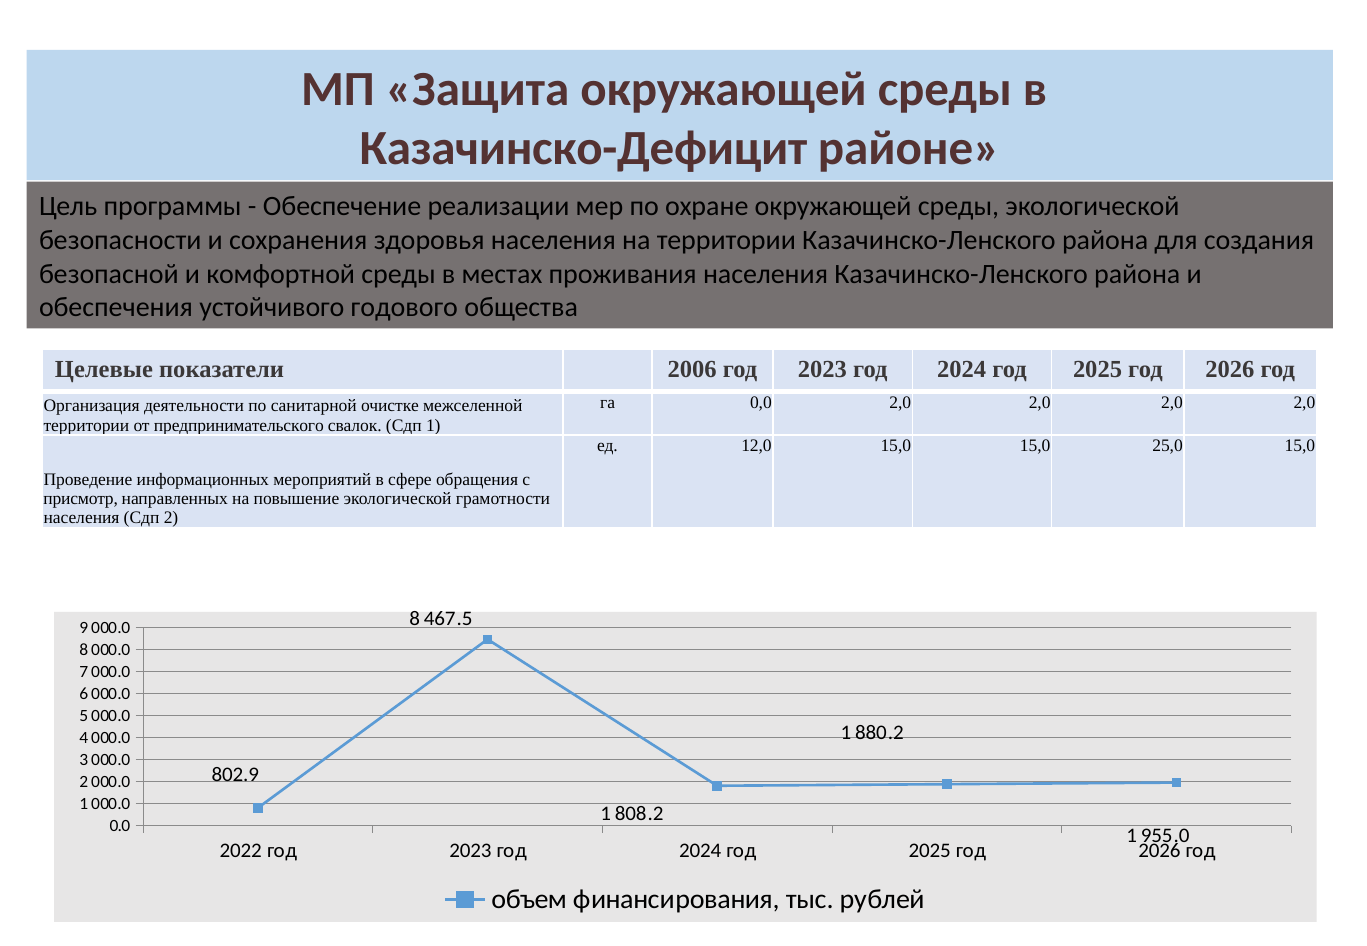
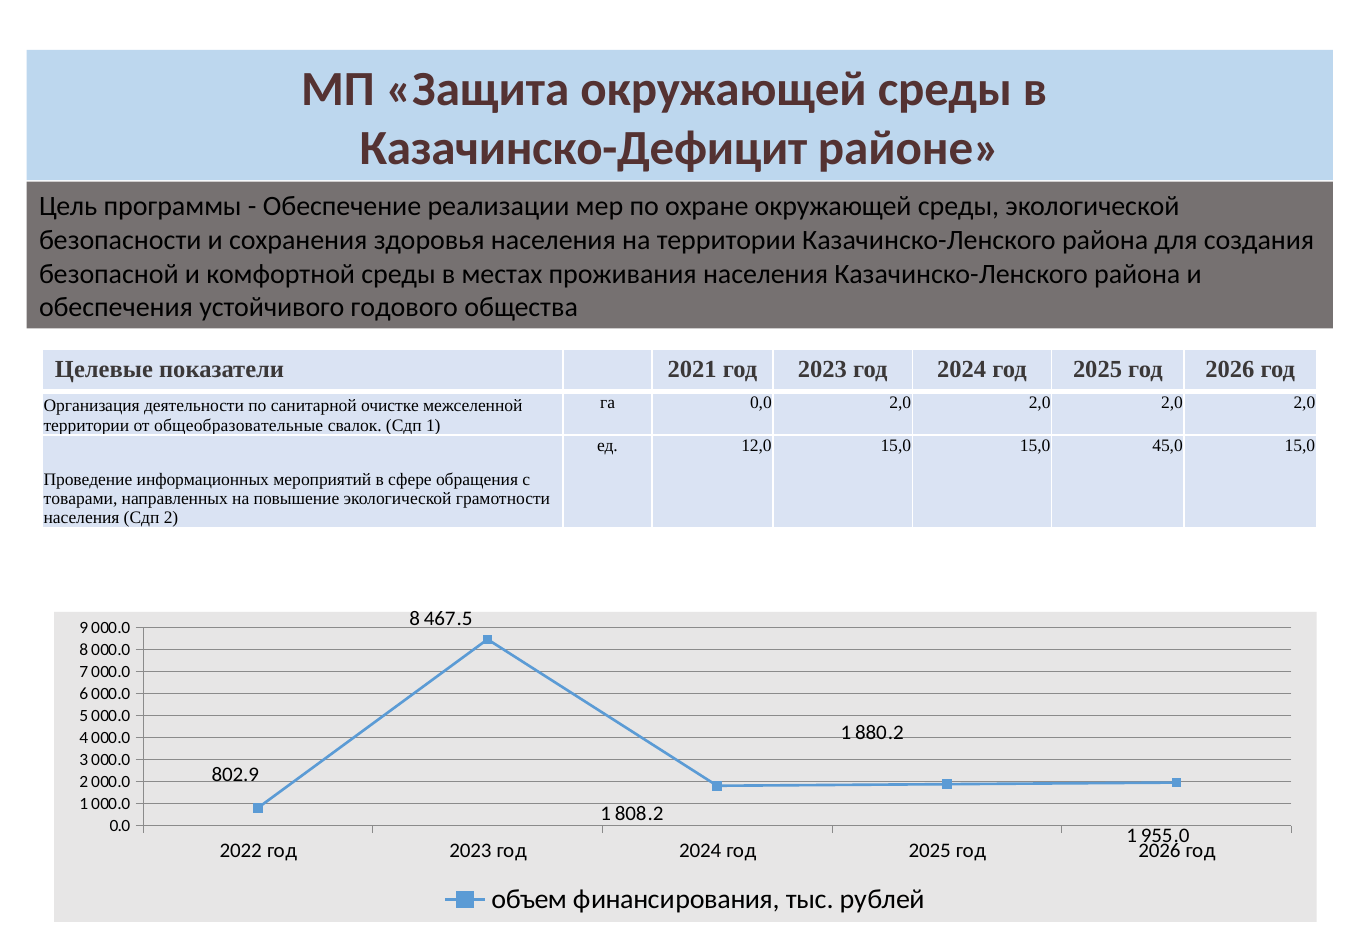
2006: 2006 -> 2021
предпринимательского: предпринимательского -> общеобразовательные
25,0: 25,0 -> 45,0
присмотр: присмотр -> товарами
